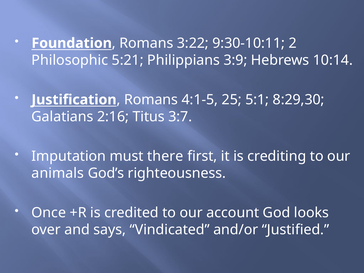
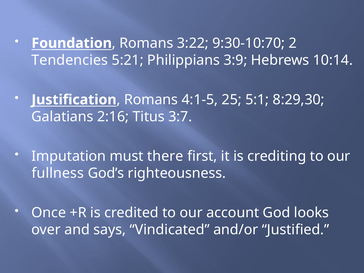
9:30-10:11: 9:30-10:11 -> 9:30-10:70
Philosophic: Philosophic -> Tendencies
animals: animals -> fullness
